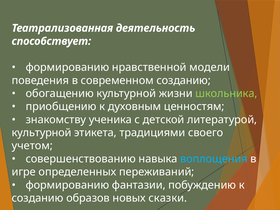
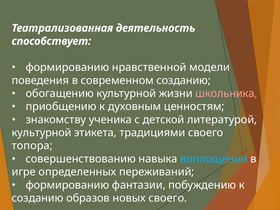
школьника colour: light green -> pink
учетом: учетом -> топора
новых сказки: сказки -> своего
